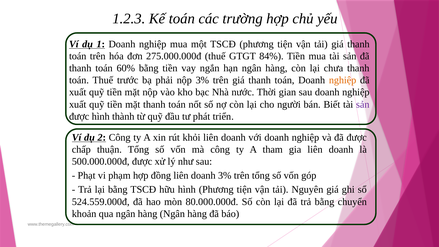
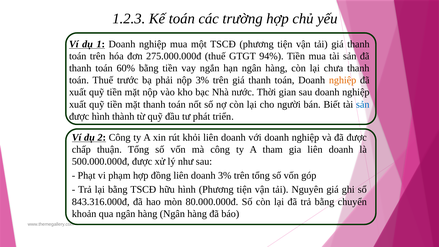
84%: 84% -> 94%
sản at (363, 104) colour: purple -> blue
524.559.000đ: 524.559.000đ -> 843.316.000đ
